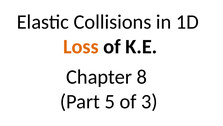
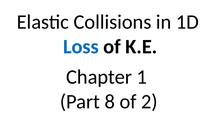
Loss colour: orange -> blue
8: 8 -> 1
5: 5 -> 8
3: 3 -> 2
